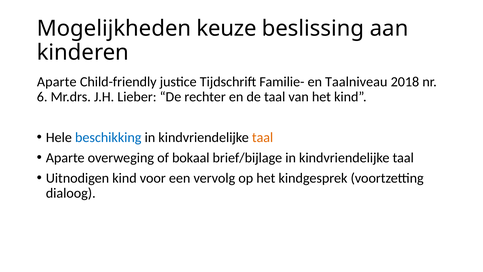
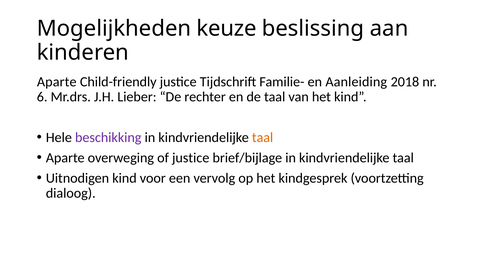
Taalniveau: Taalniveau -> Aanleiding
beschikking colour: blue -> purple
of bokaal: bokaal -> justice
